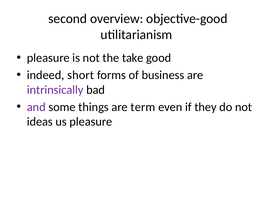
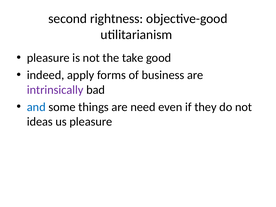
overview: overview -> rightness
short: short -> apply
and colour: purple -> blue
term: term -> need
